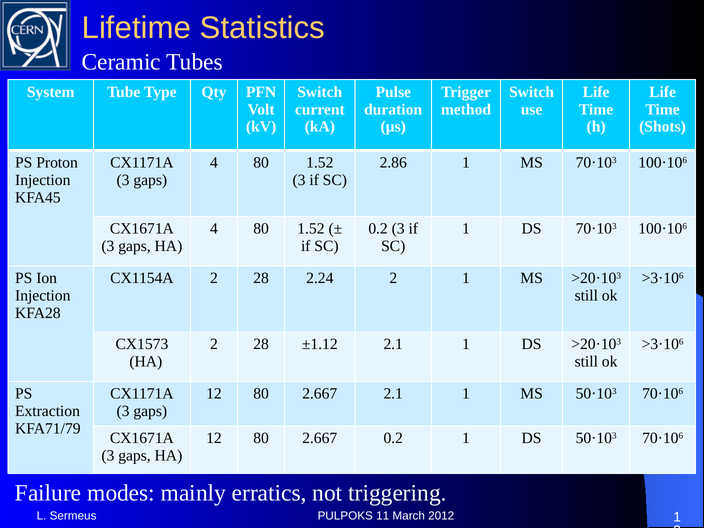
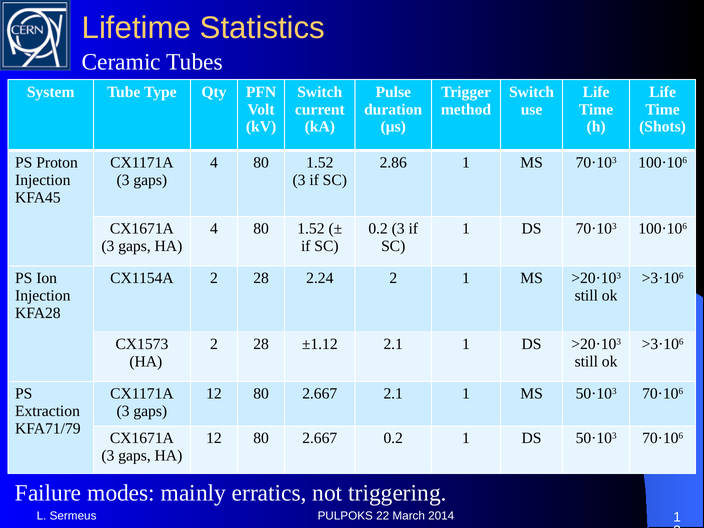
11: 11 -> 22
2012: 2012 -> 2014
